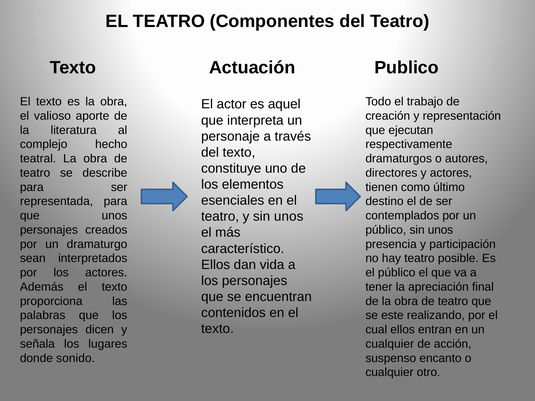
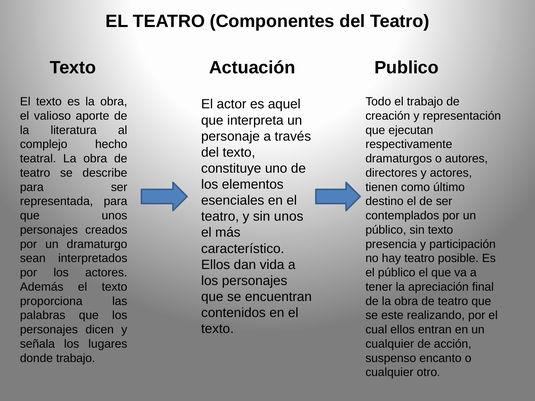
público sin unos: unos -> texto
donde sonido: sonido -> trabajo
